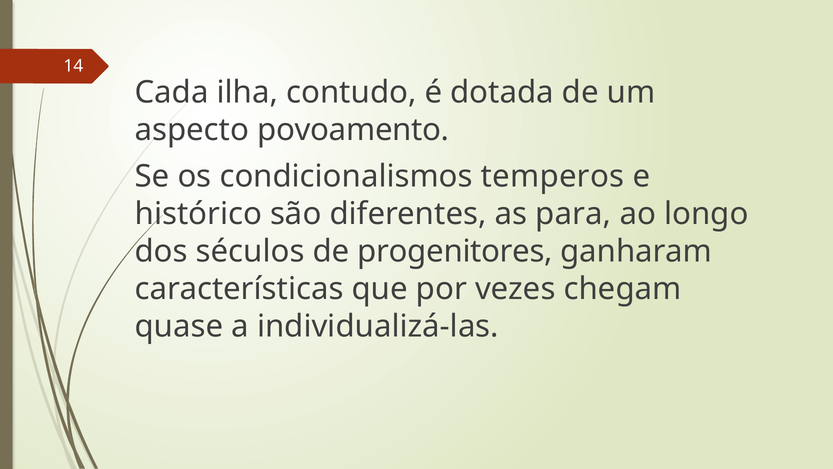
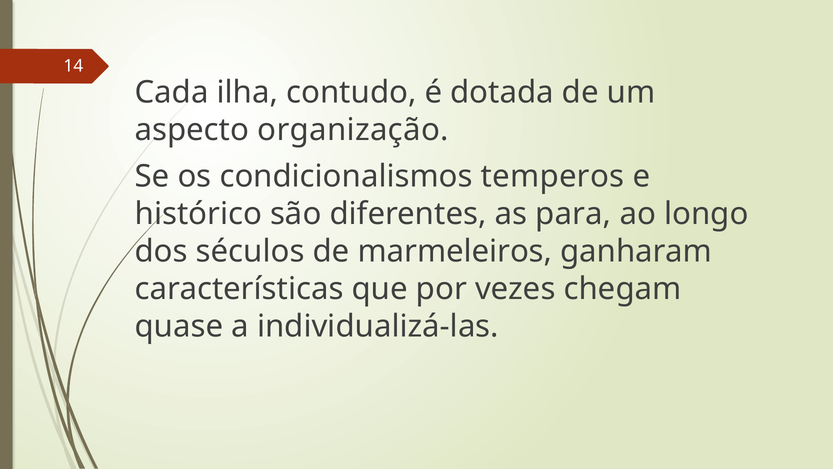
povoamento: povoamento -> organização
progenitores: progenitores -> marmeleiros
